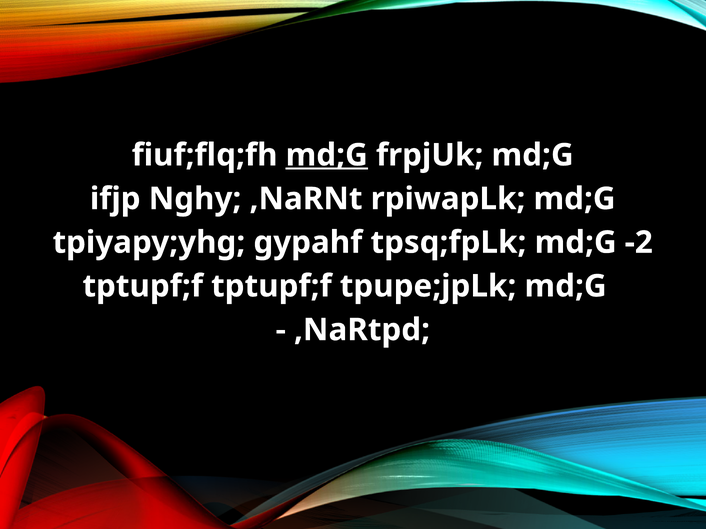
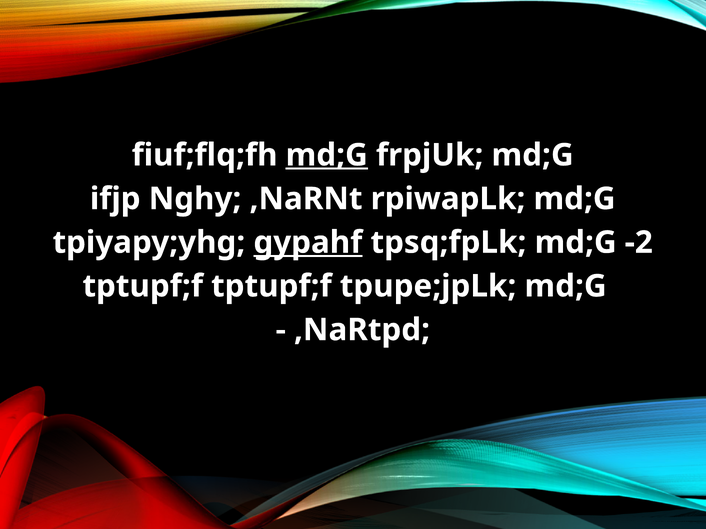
gypahf underline: none -> present
